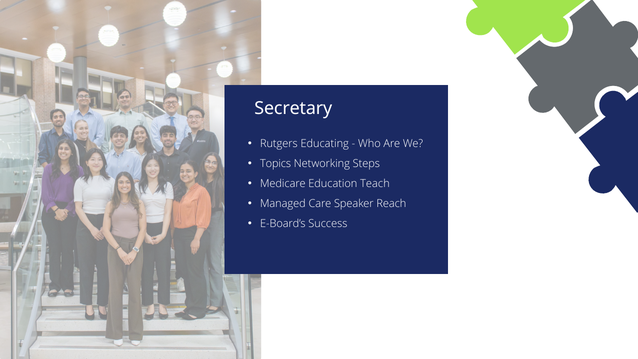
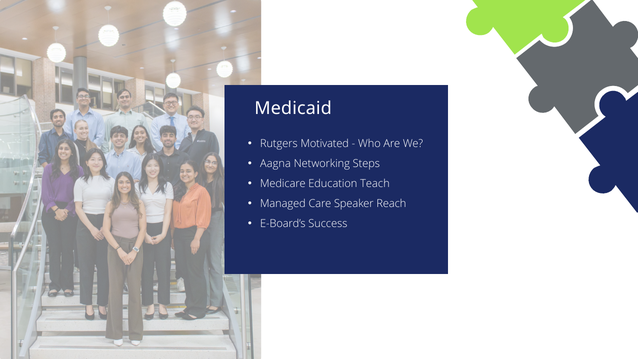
Secretary: Secretary -> Medicaid
Educating: Educating -> Motivated
Topics: Topics -> Aagna
